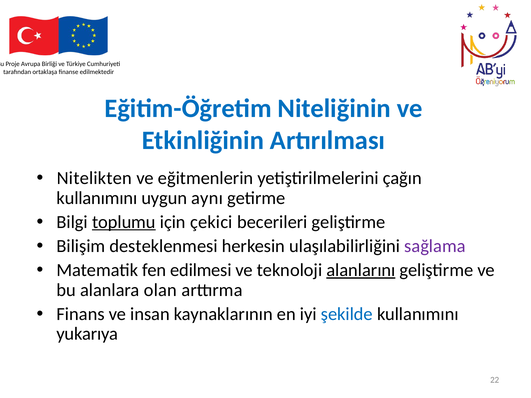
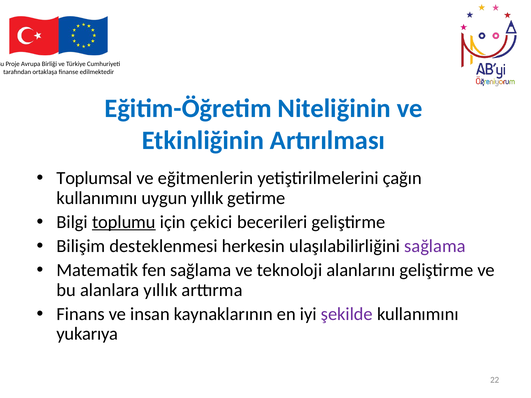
Nitelikten: Nitelikten -> Toplumsal
uygun aynı: aynı -> yıllık
fen edilmesi: edilmesi -> sağlama
alanlarını underline: present -> none
alanlara olan: olan -> yıllık
şekilde colour: blue -> purple
